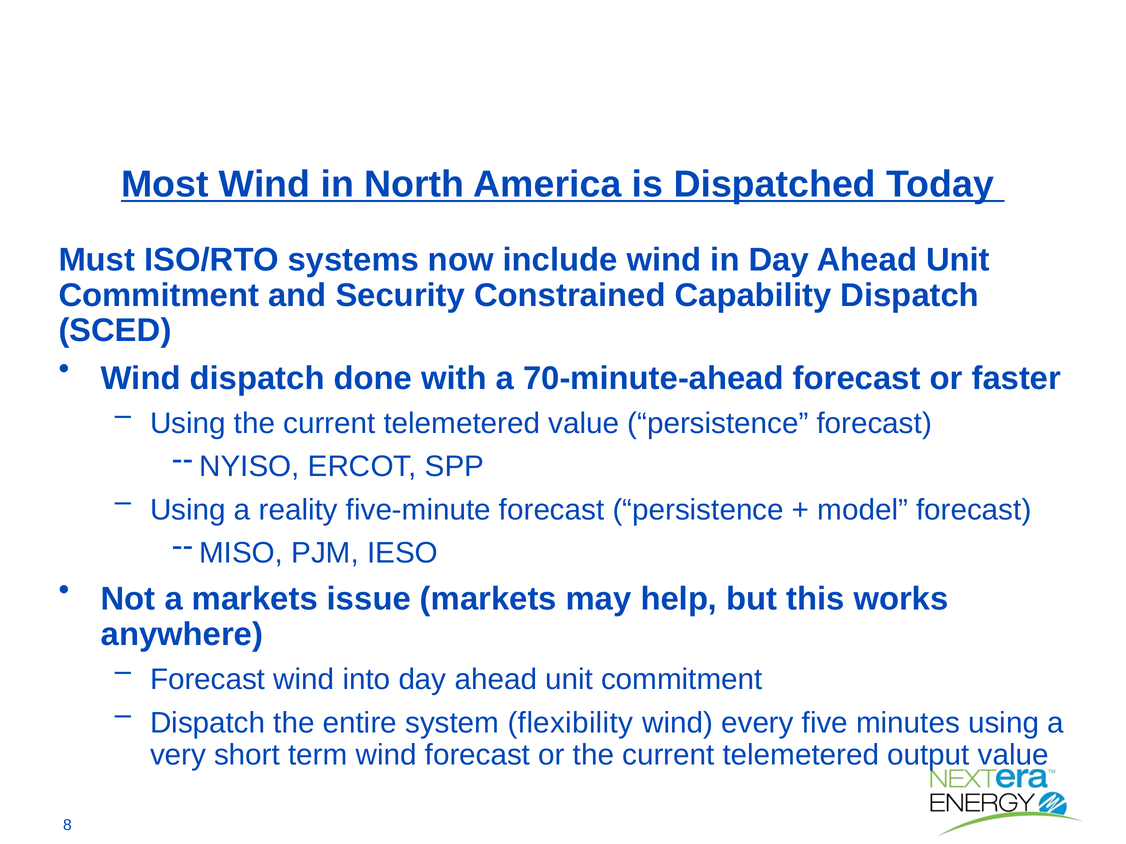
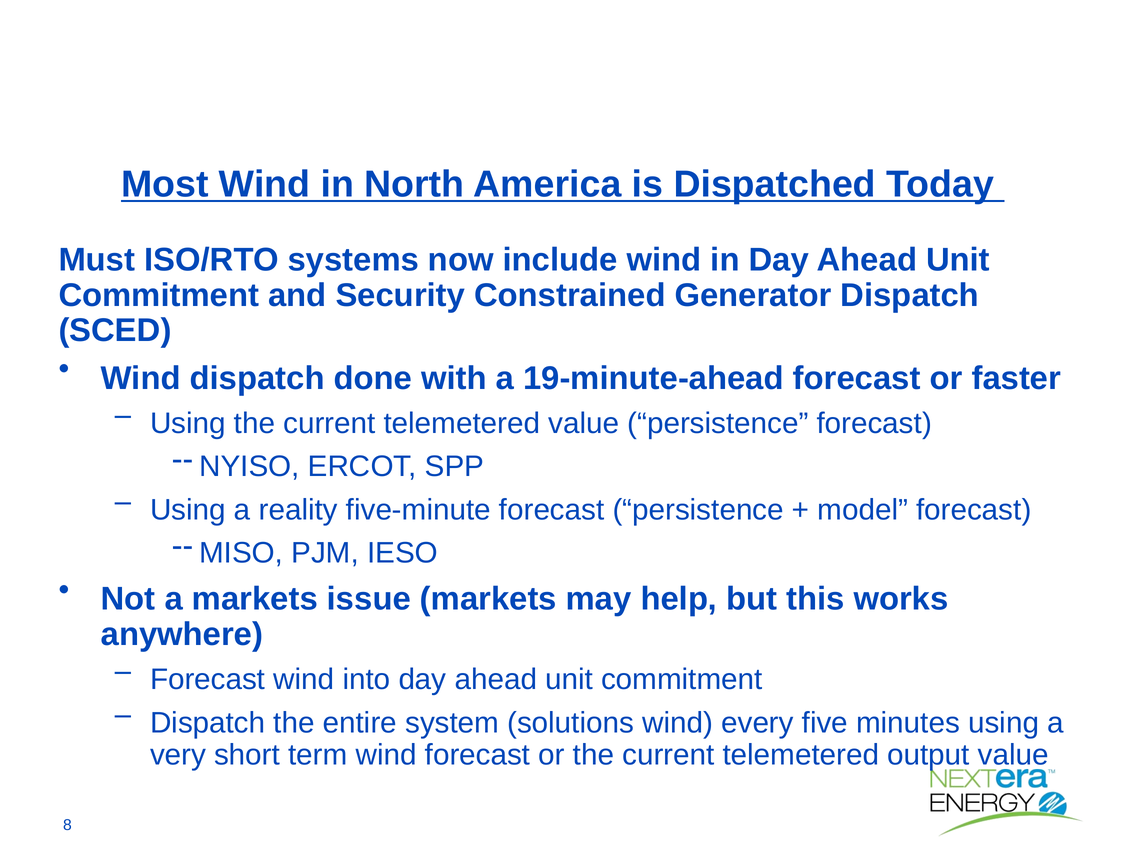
Capability: Capability -> Generator
70-minute-ahead: 70-minute-ahead -> 19-minute-ahead
flexibility: flexibility -> solutions
